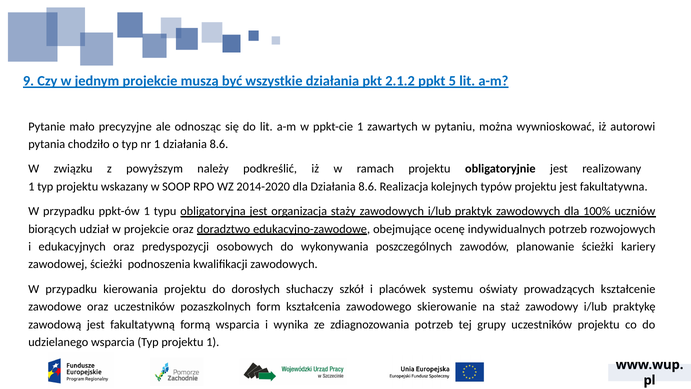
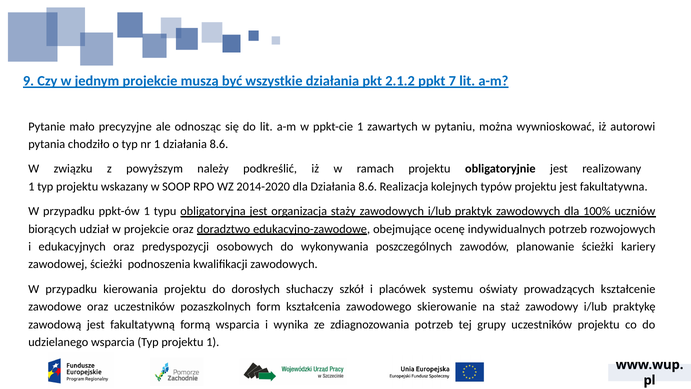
5: 5 -> 7
